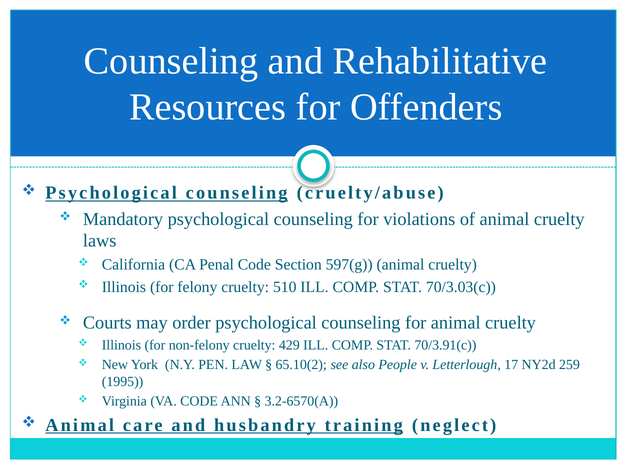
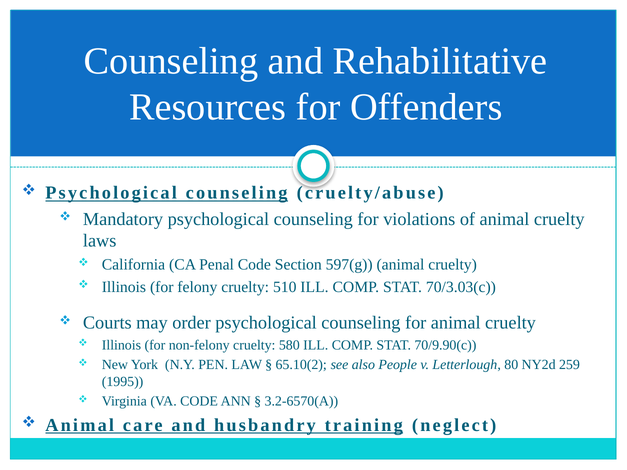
429: 429 -> 580
70/3.91(c: 70/3.91(c -> 70/9.90(c
17: 17 -> 80
